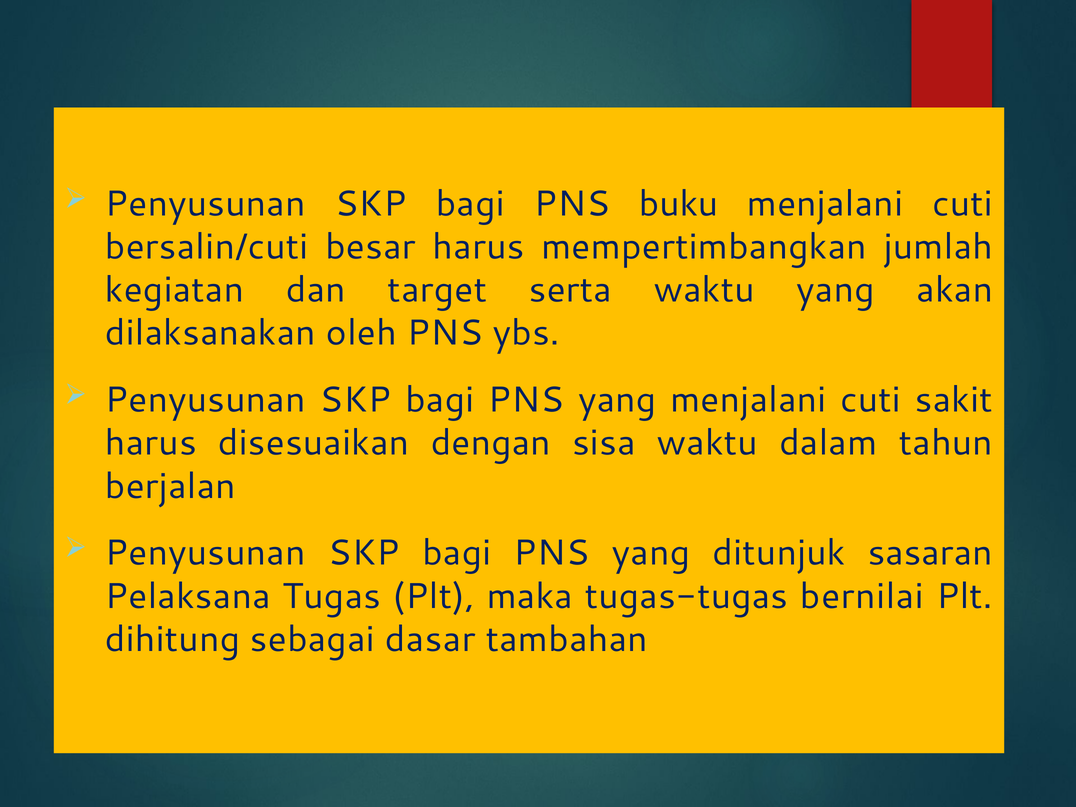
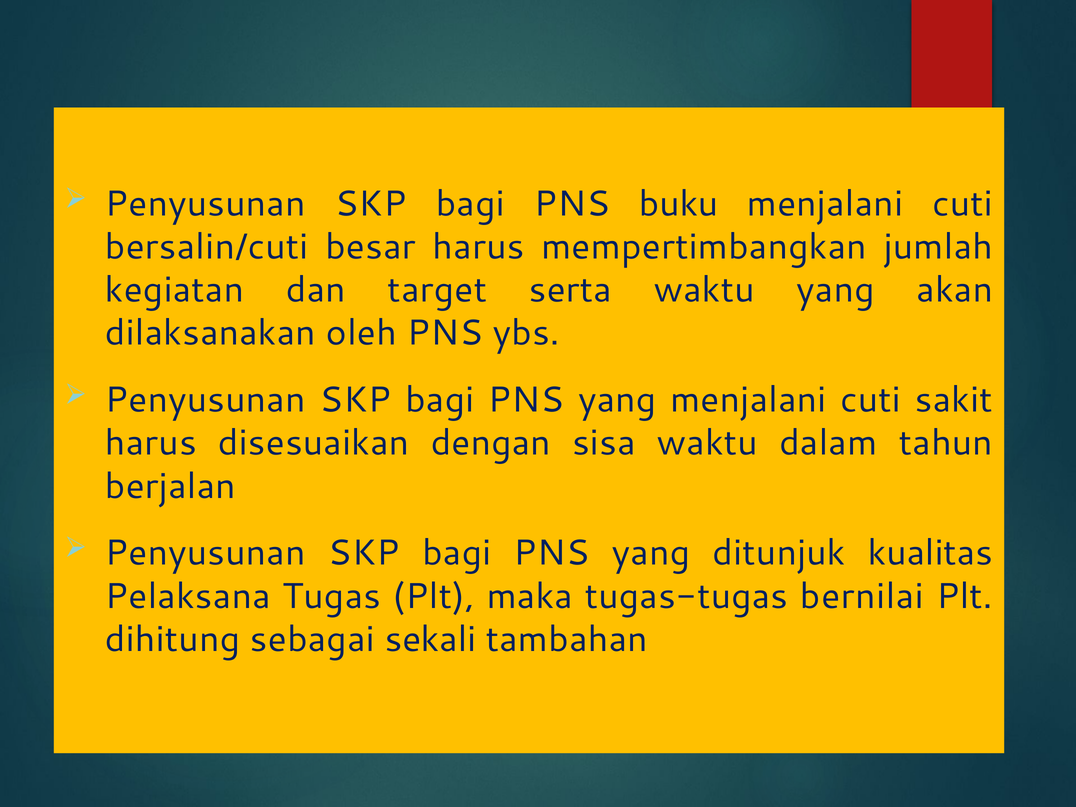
sasaran: sasaran -> kualitas
dasar: dasar -> sekali
